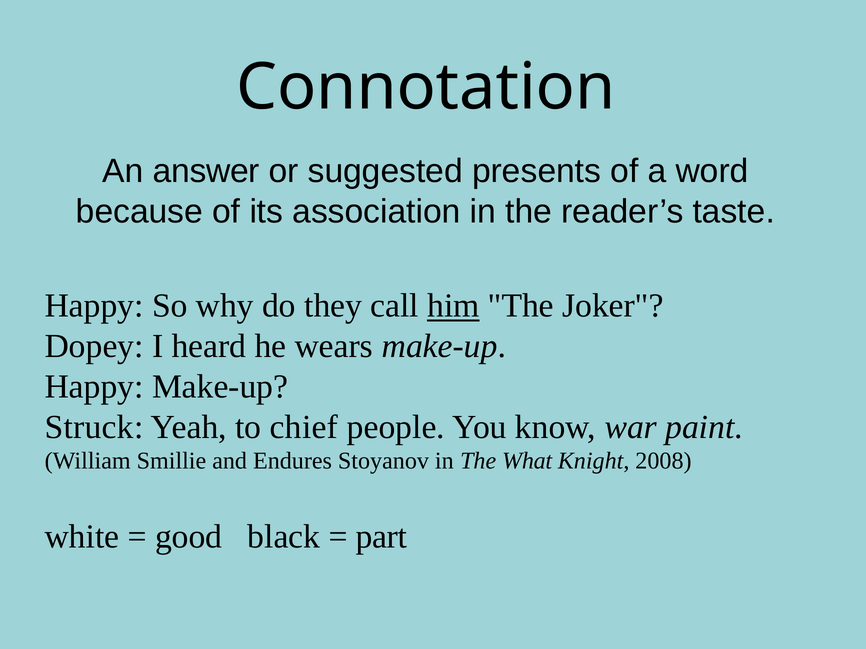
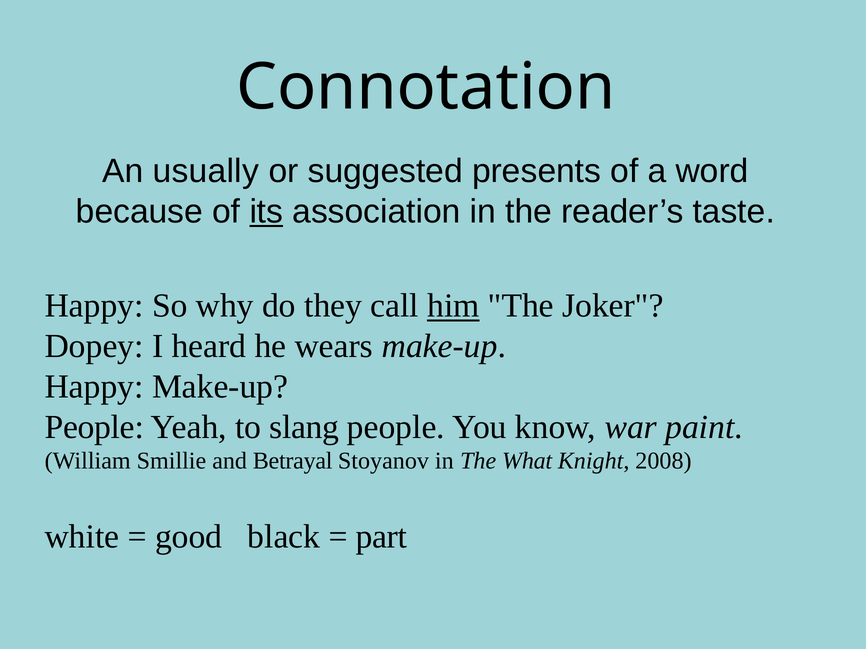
answer: answer -> usually
its underline: none -> present
Struck at (94, 427): Struck -> People
chief: chief -> slang
Endures: Endures -> Betrayal
